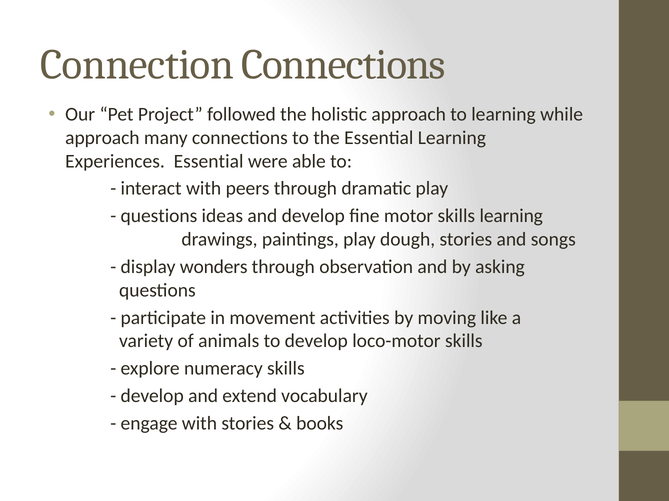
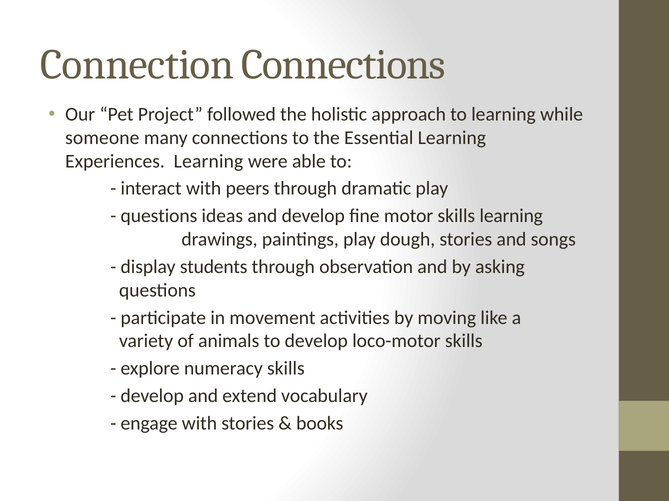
approach at (102, 138): approach -> someone
Experiences Essential: Essential -> Learning
wonders: wonders -> students
